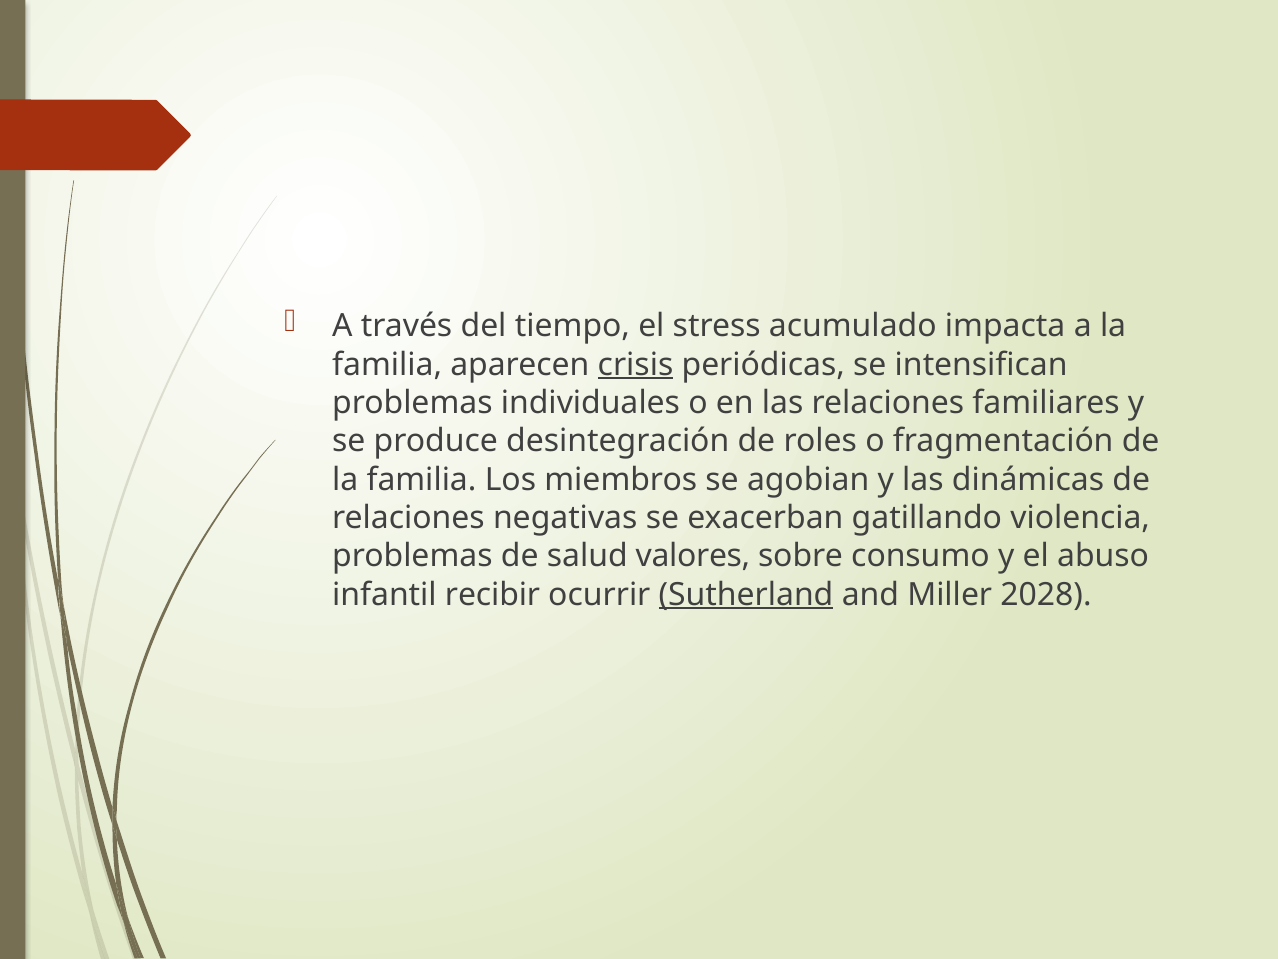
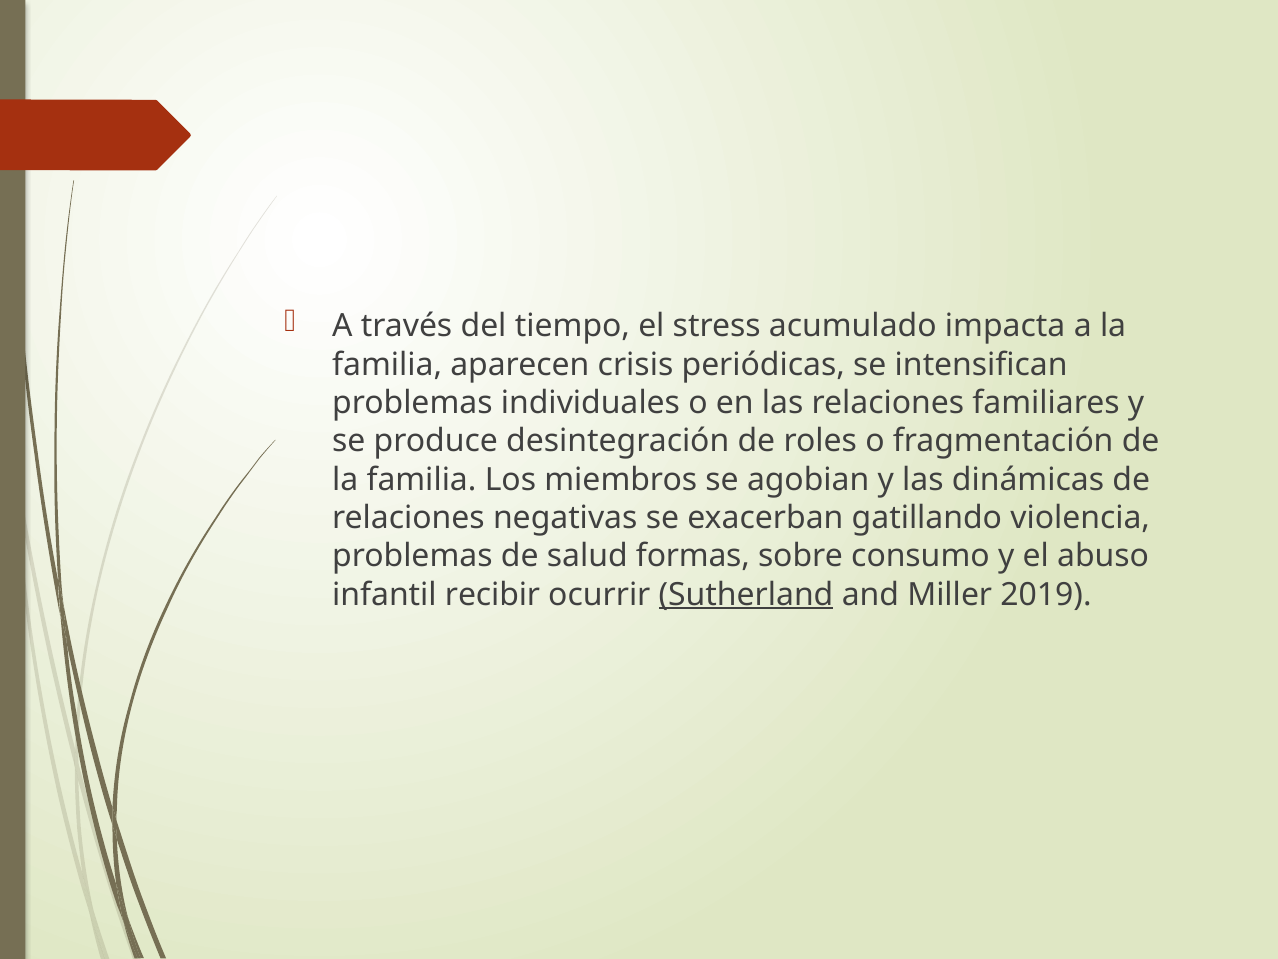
crisis underline: present -> none
valores: valores -> formas
2028: 2028 -> 2019
